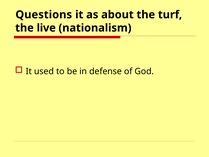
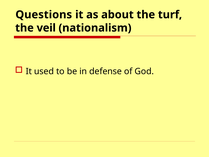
live: live -> veil
